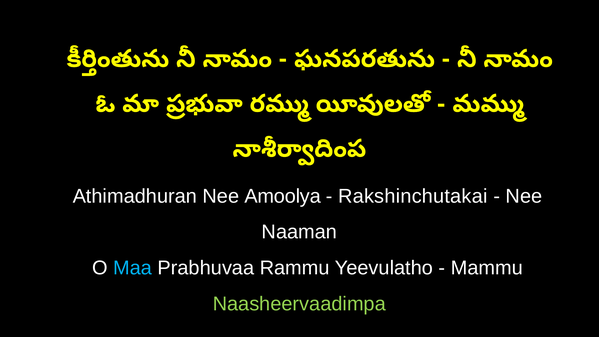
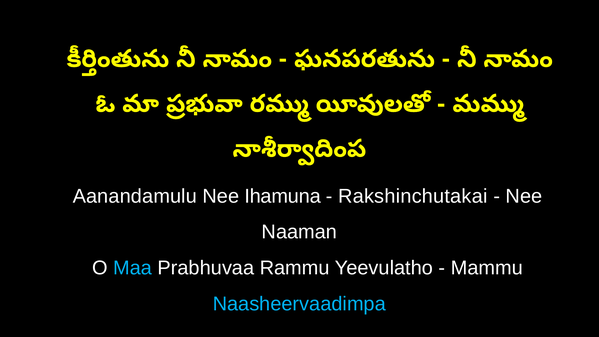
Athimadhuran: Athimadhuran -> Aanandamulu
Amoolya: Amoolya -> Ihamuna
Naasheervaadimpa colour: light green -> light blue
